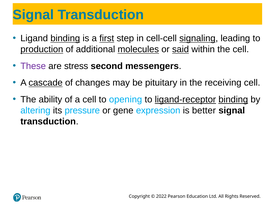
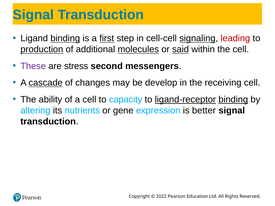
leading colour: black -> red
pituitary: pituitary -> develop
opening: opening -> capacity
pressure: pressure -> nutrients
